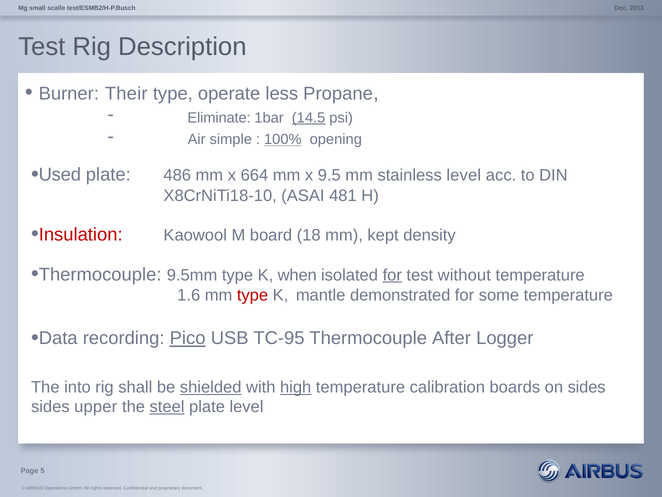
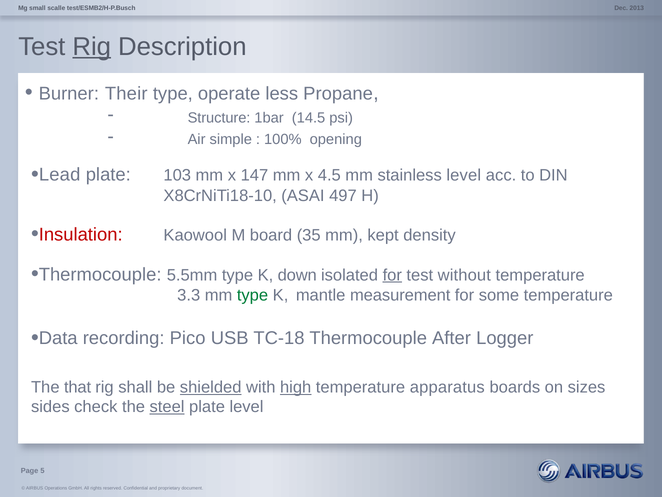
Rig at (92, 47) underline: none -> present
Eliminate: Eliminate -> Structure
14.5 underline: present -> none
100% underline: present -> none
Used: Used -> Lead
486: 486 -> 103
664: 664 -> 147
9.5: 9.5 -> 4.5
481: 481 -> 497
18: 18 -> 35
9.5mm: 9.5mm -> 5.5mm
when: when -> down
1.6: 1.6 -> 3.3
type at (253, 295) colour: red -> green
demonstrated: demonstrated -> measurement
Pico underline: present -> none
TC-95: TC-95 -> TC-18
into: into -> that
calibration: calibration -> apparatus
on sides: sides -> sizes
upper: upper -> check
